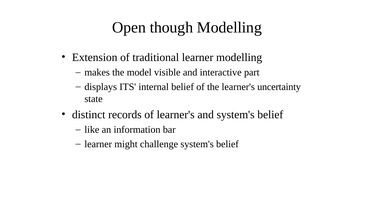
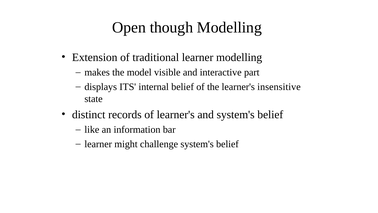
uncertainty: uncertainty -> insensitive
